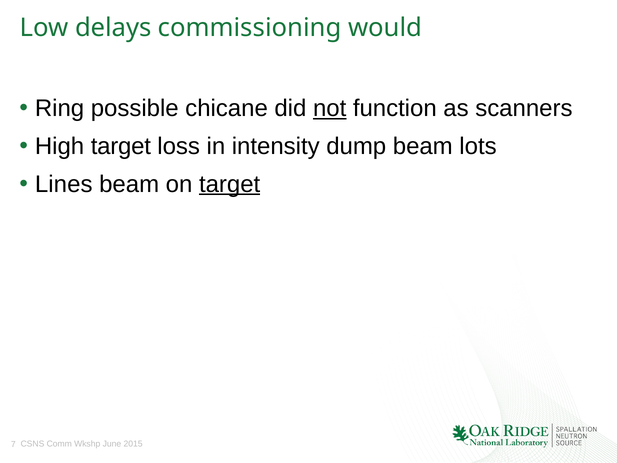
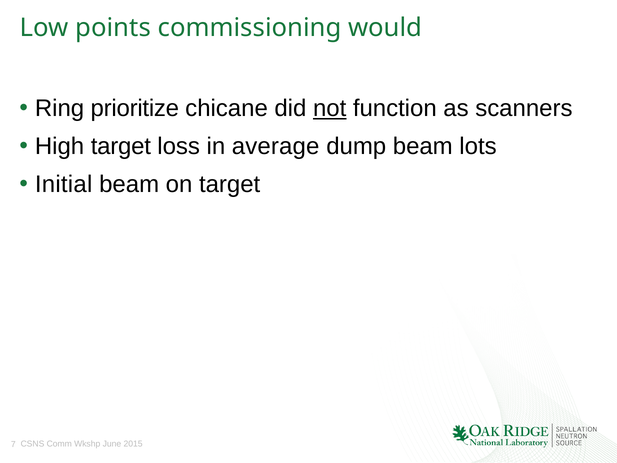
delays: delays -> points
possible: possible -> prioritize
intensity: intensity -> average
Lines: Lines -> Initial
target at (230, 184) underline: present -> none
